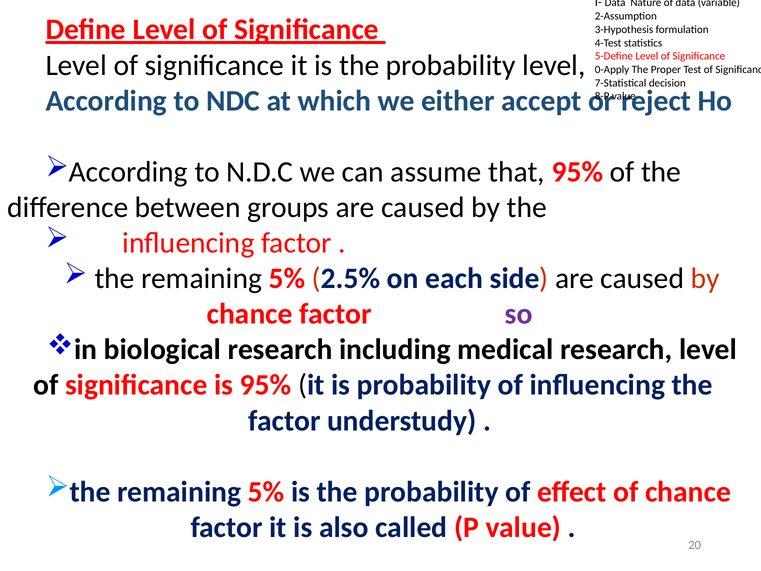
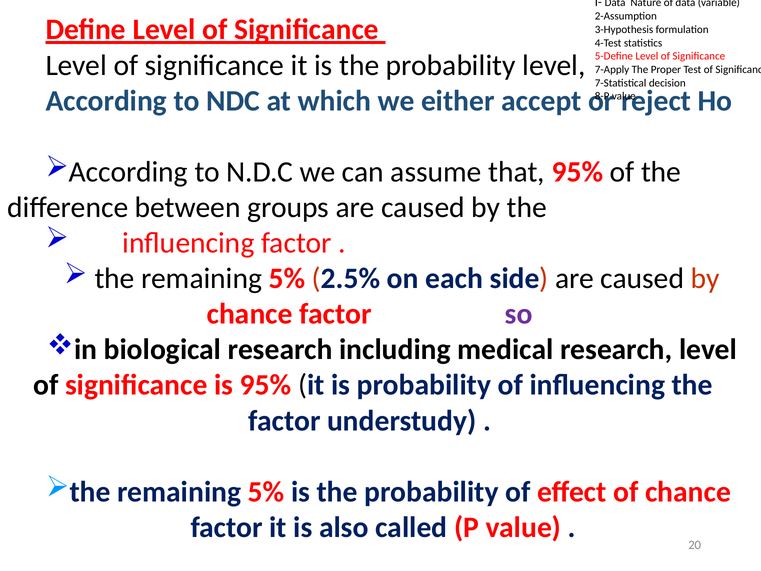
0-Apply: 0-Apply -> 7-Apply
